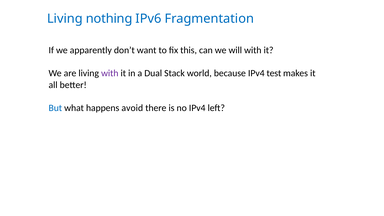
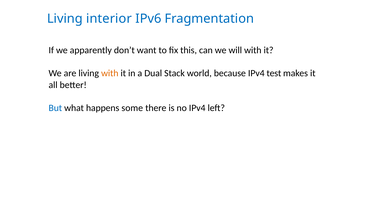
nothing: nothing -> interior
with at (110, 73) colour: purple -> orange
avoid: avoid -> some
